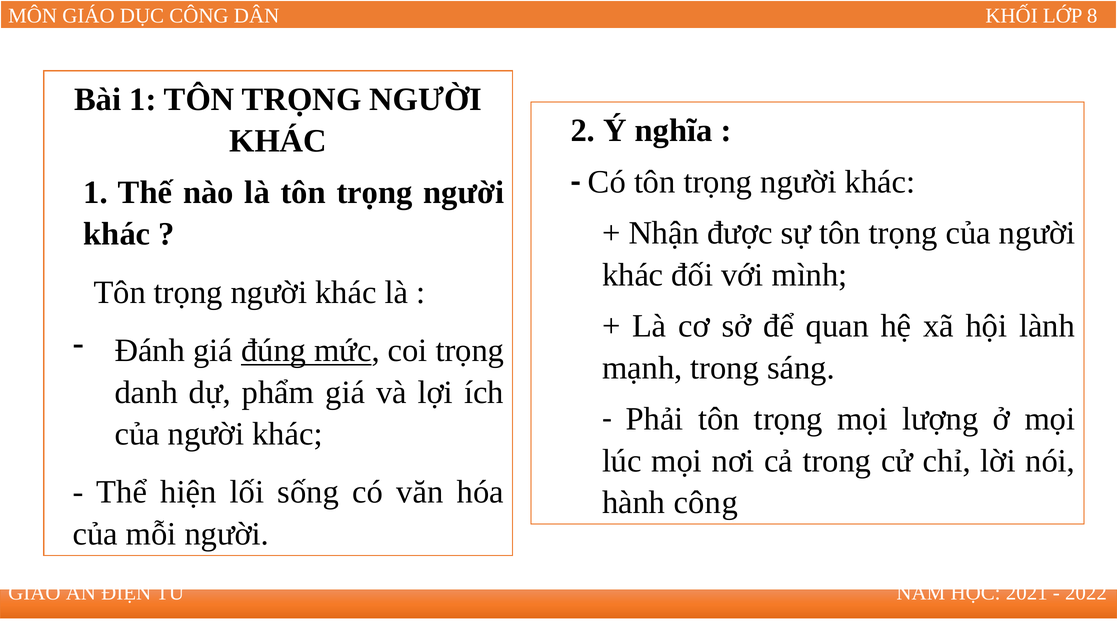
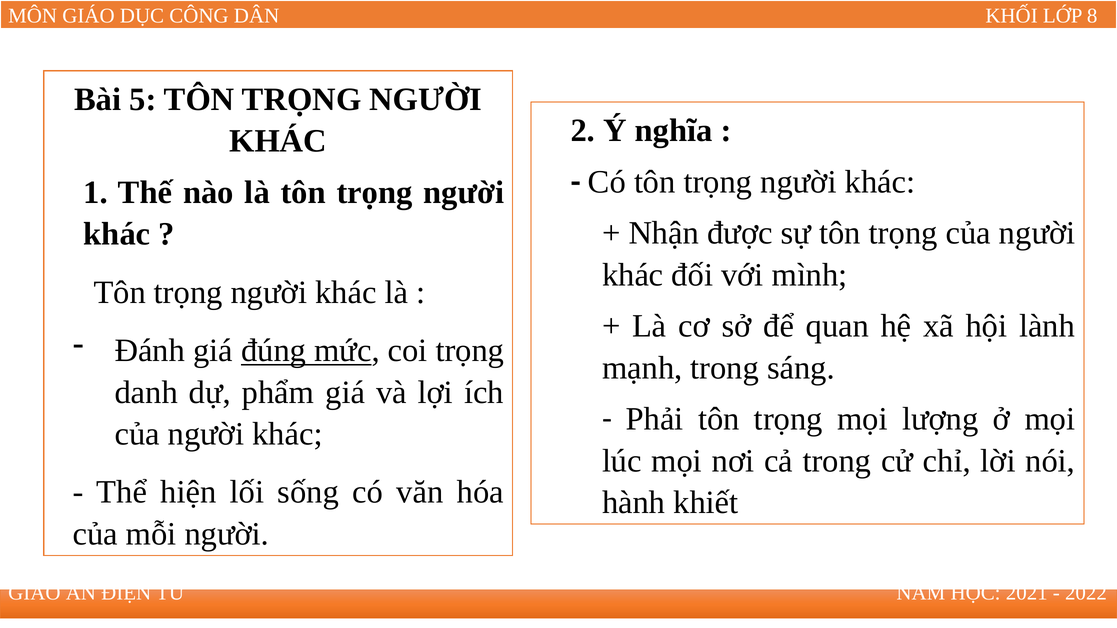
Bài 1: 1 -> 5
hành công: công -> khiết
